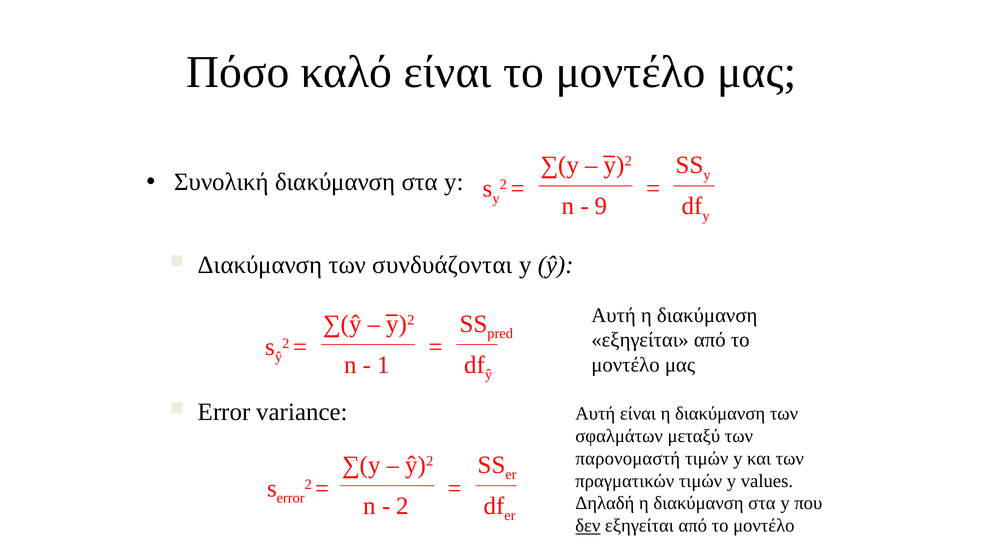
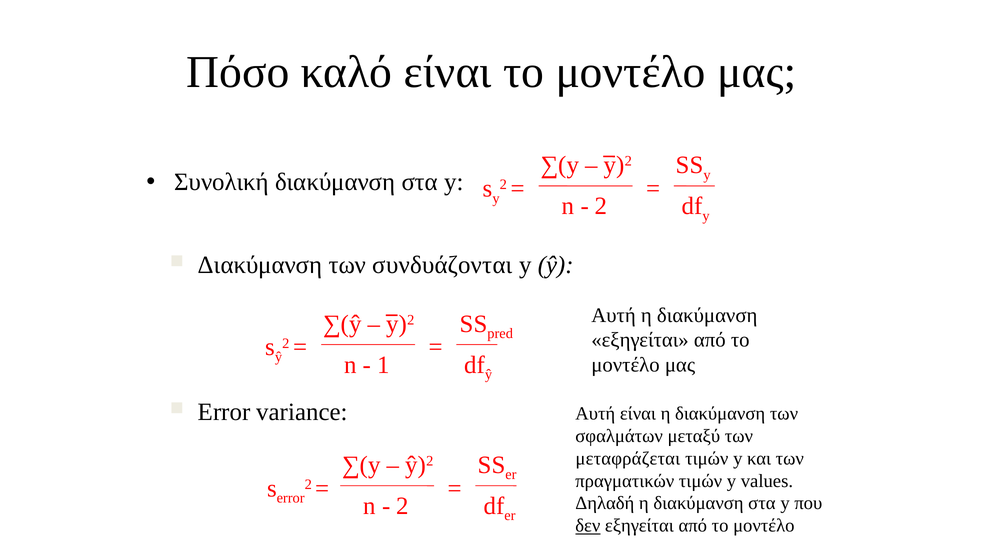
9 at (601, 206): 9 -> 2
παρονομαστή: παρονομαστή -> μεταφράζεται
